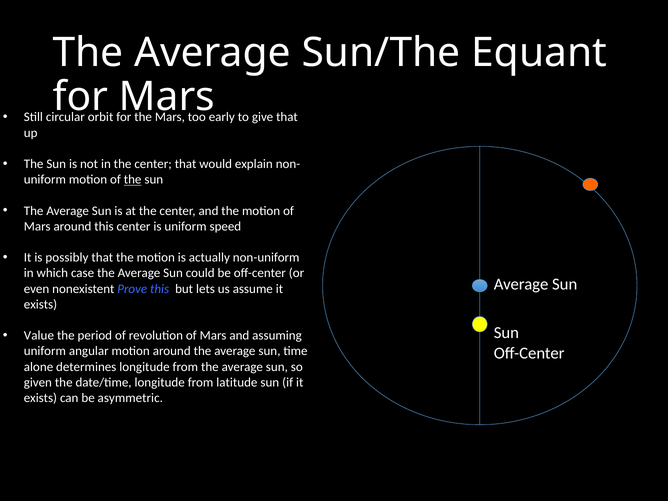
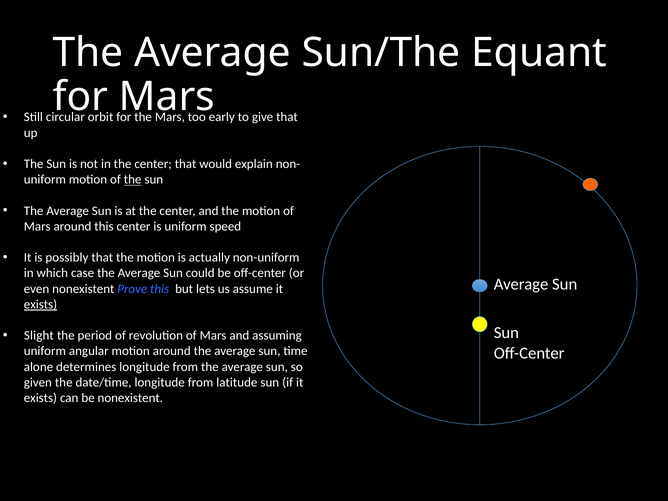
exists at (40, 304) underline: none -> present
Value: Value -> Slight
be asymmetric: asymmetric -> nonexistent
